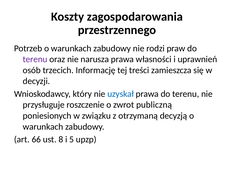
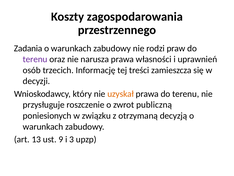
Potrzeb: Potrzeb -> Zadania
uzyskał colour: blue -> orange
66: 66 -> 13
8: 8 -> 9
5: 5 -> 3
